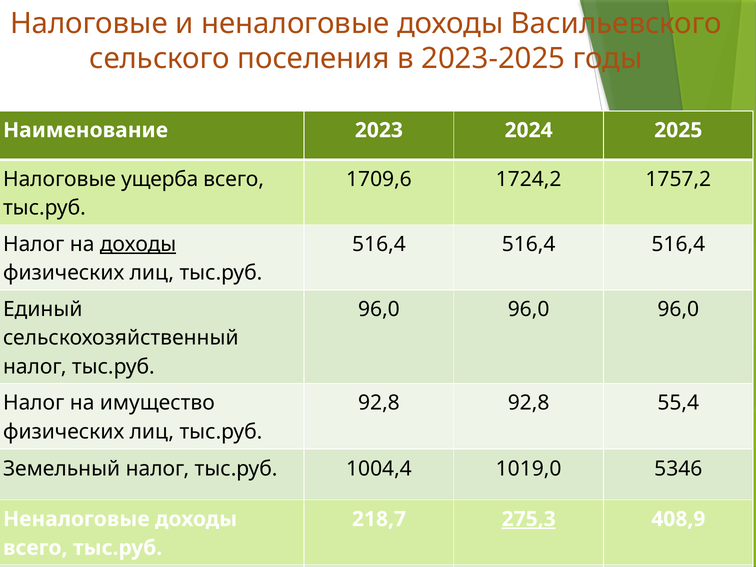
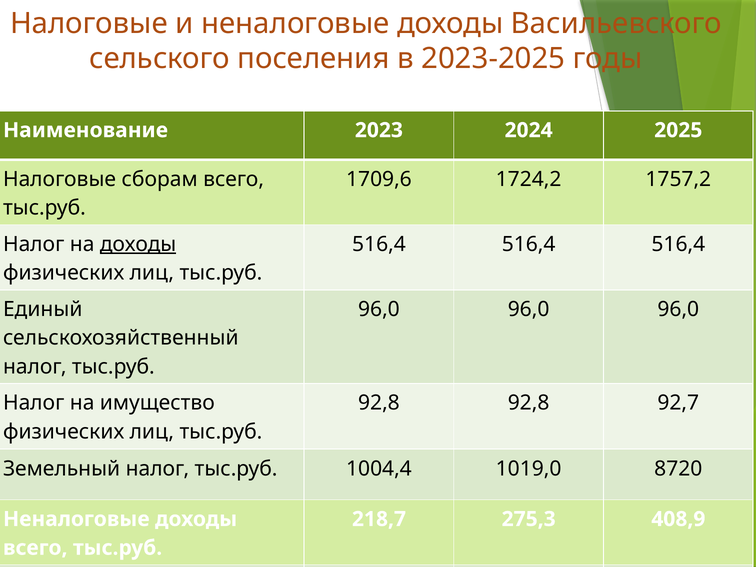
ущерба: ущерба -> сборам
55,4: 55,4 -> 92,7
5346: 5346 -> 8720
275,3 underline: present -> none
